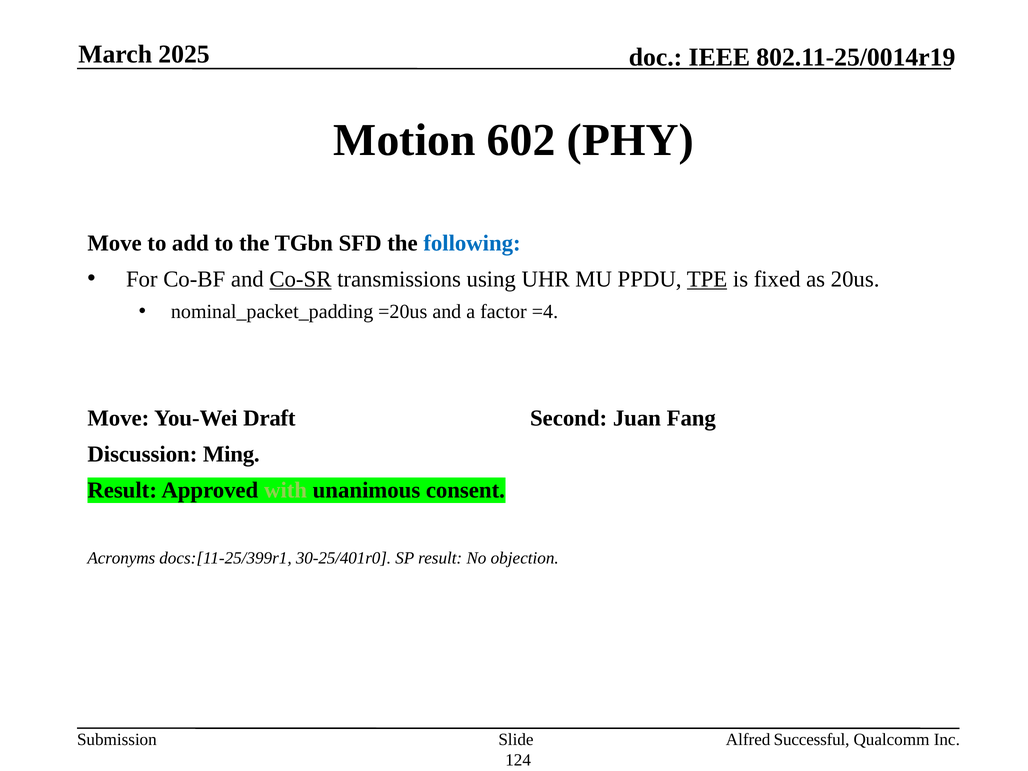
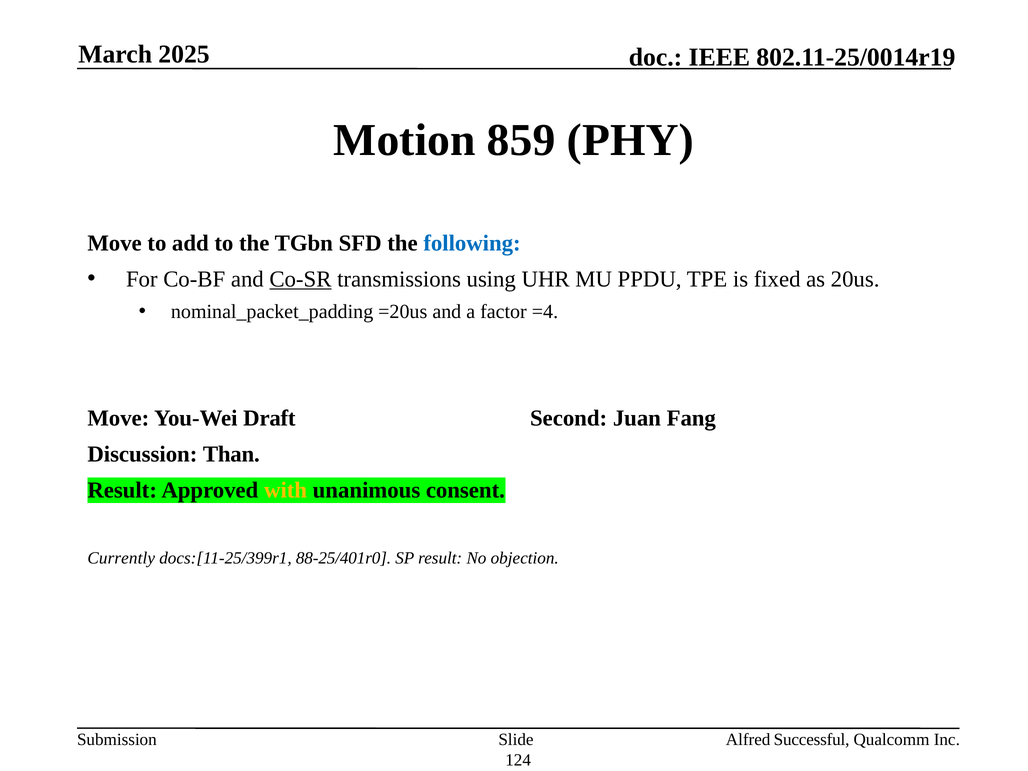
602: 602 -> 859
TPE underline: present -> none
Ming: Ming -> Than
with colour: light green -> yellow
Acronyms: Acronyms -> Currently
30-25/401r0: 30-25/401r0 -> 88-25/401r0
